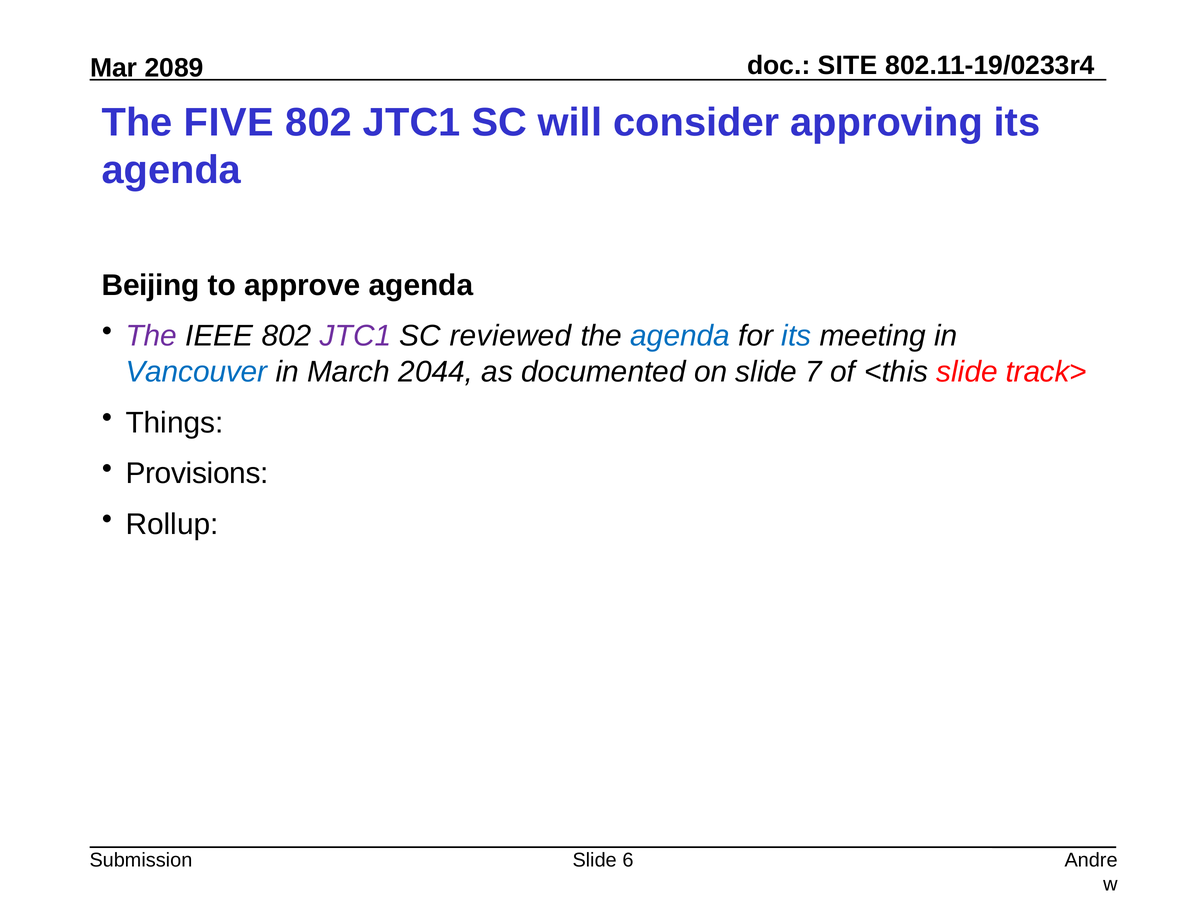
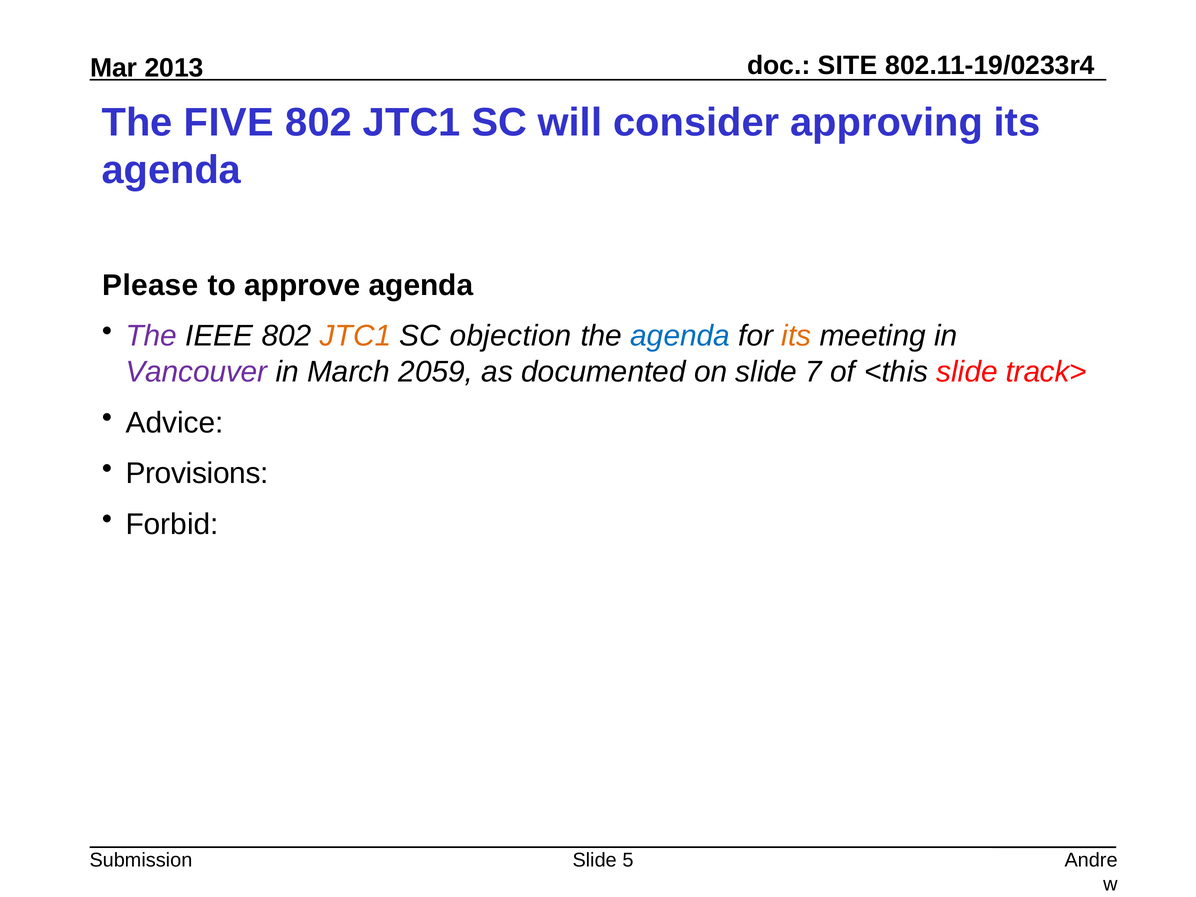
2089: 2089 -> 2013
Beijing: Beijing -> Please
JTC1 at (356, 336) colour: purple -> orange
reviewed: reviewed -> objection
its at (796, 336) colour: blue -> orange
Vancouver colour: blue -> purple
2044: 2044 -> 2059
Things: Things -> Advice
Rollup: Rollup -> Forbid
6: 6 -> 5
